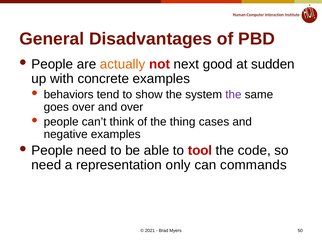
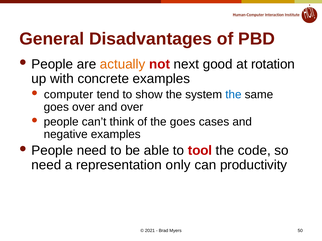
sudden: sudden -> rotation
behaviors: behaviors -> computer
the at (233, 95) colour: purple -> blue
the thing: thing -> goes
commands: commands -> productivity
